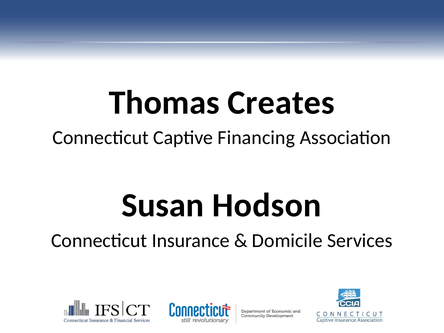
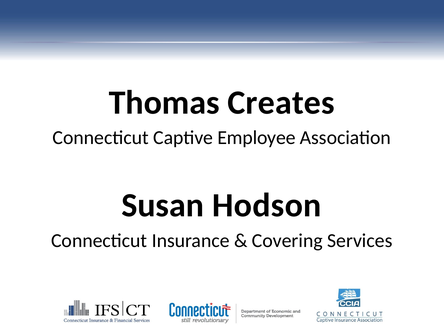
Financing: Financing -> Employee
Domicile: Domicile -> Covering
